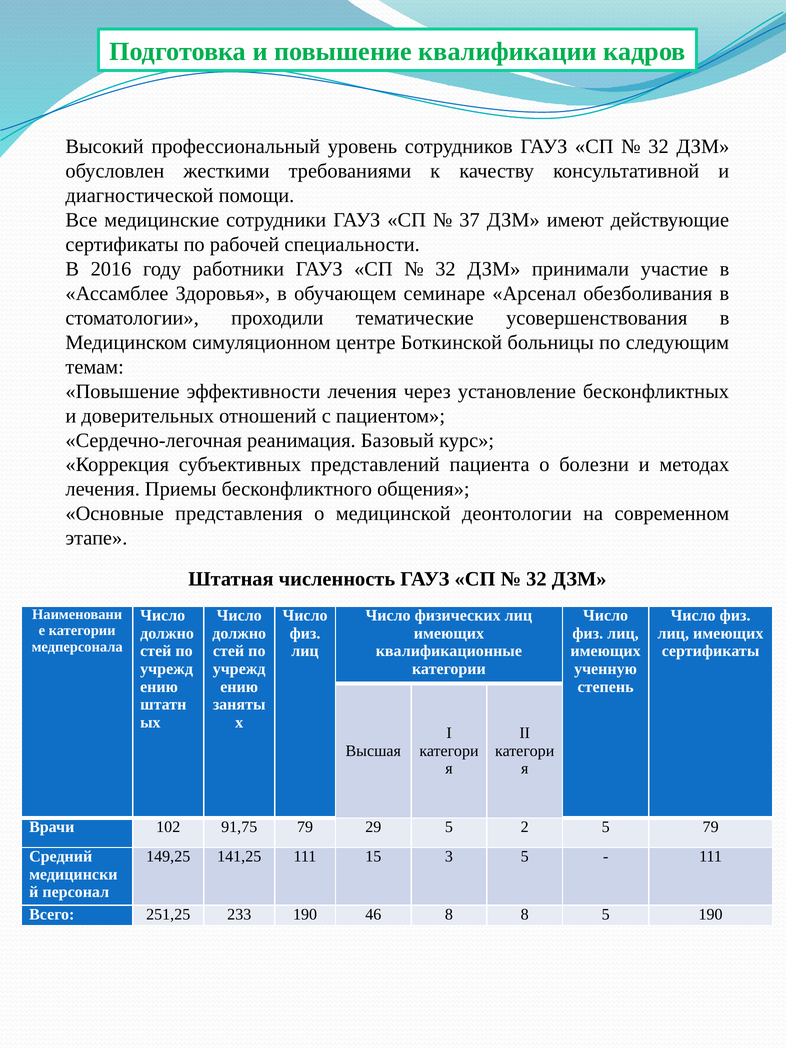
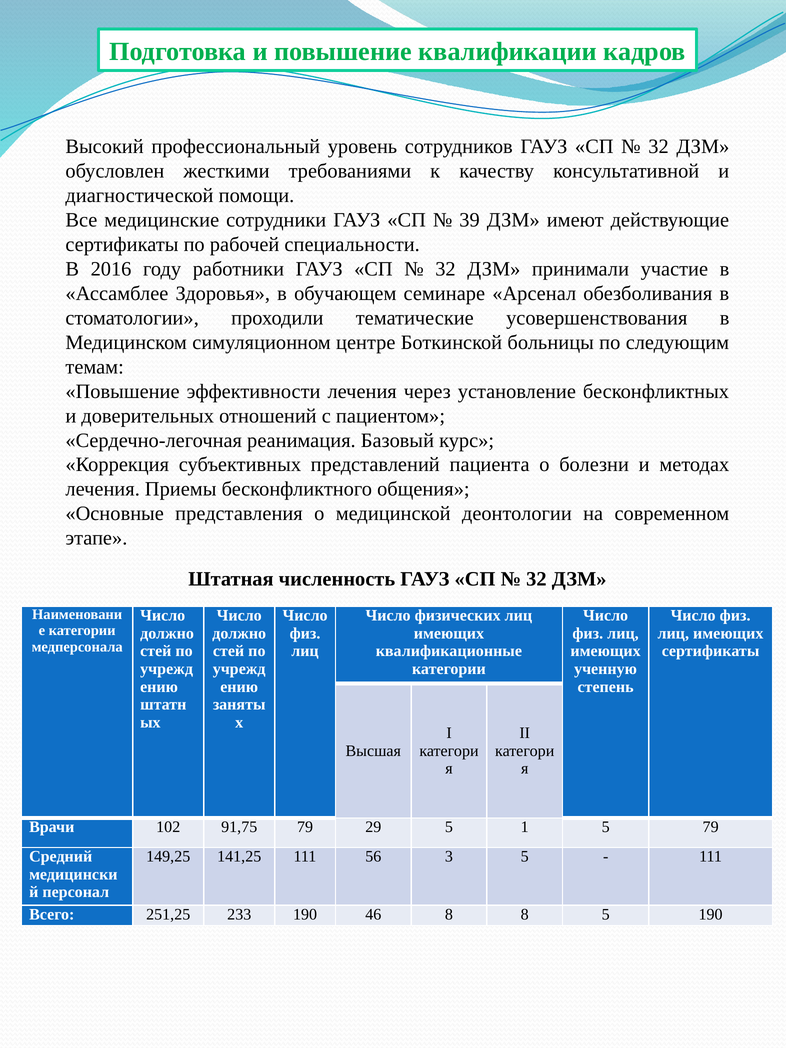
37: 37 -> 39
2: 2 -> 1
15: 15 -> 56
